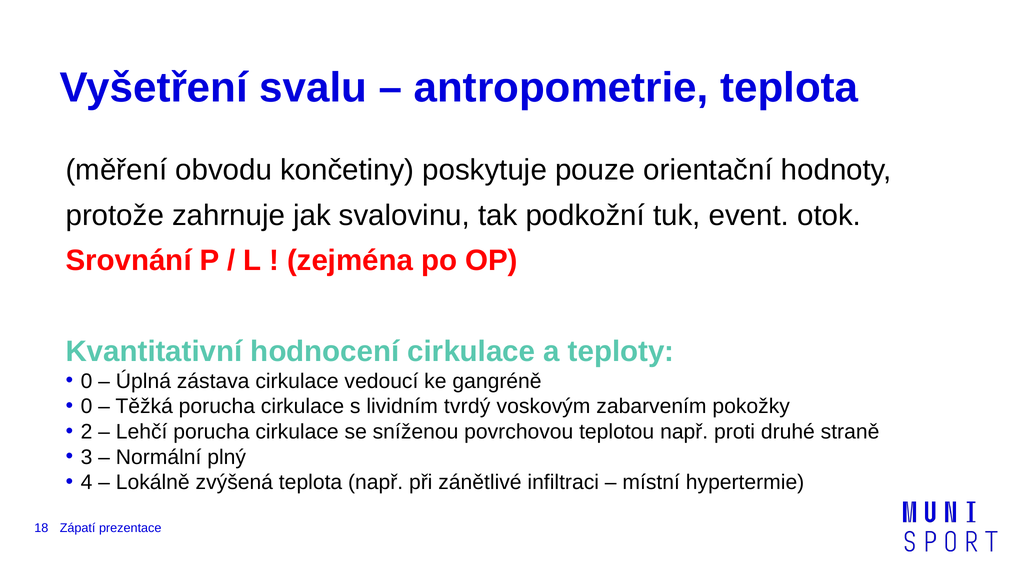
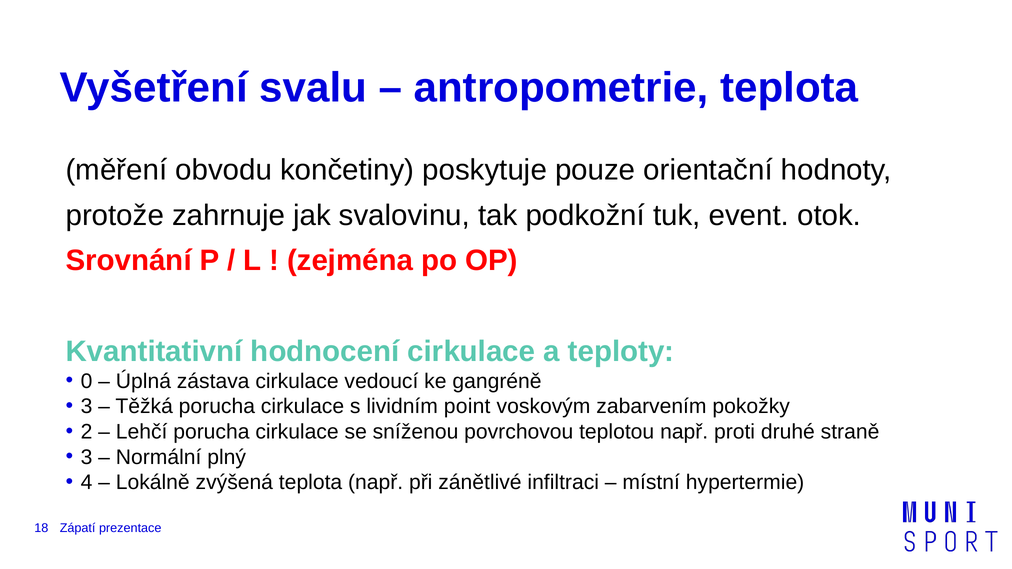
0 at (87, 407): 0 -> 3
tvrdý: tvrdý -> point
